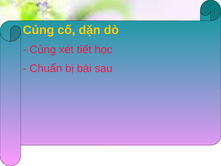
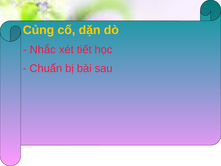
Củng at (43, 49): Củng -> Nhắc
